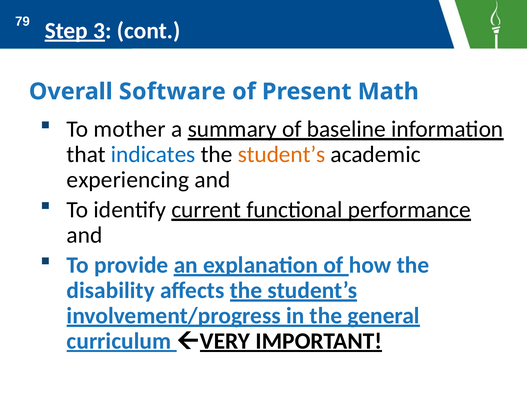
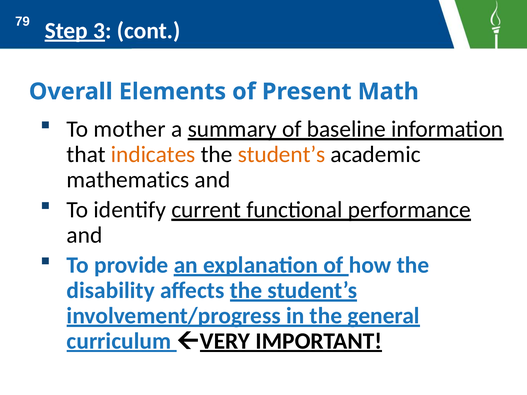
Software: Software -> Elements
indicates colour: blue -> orange
experiencing: experiencing -> mathematics
